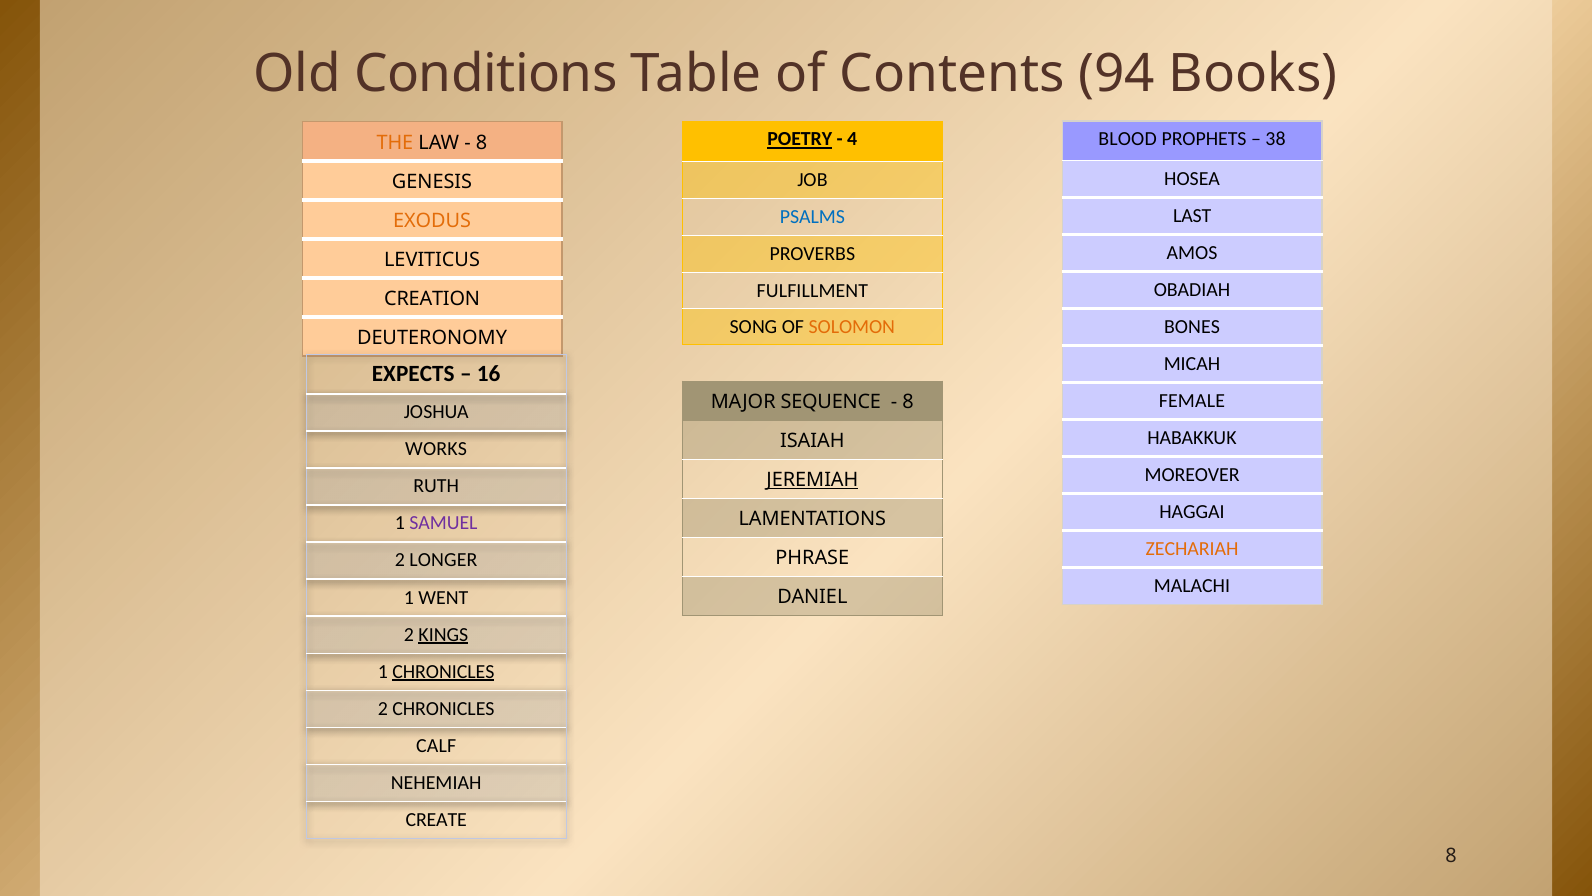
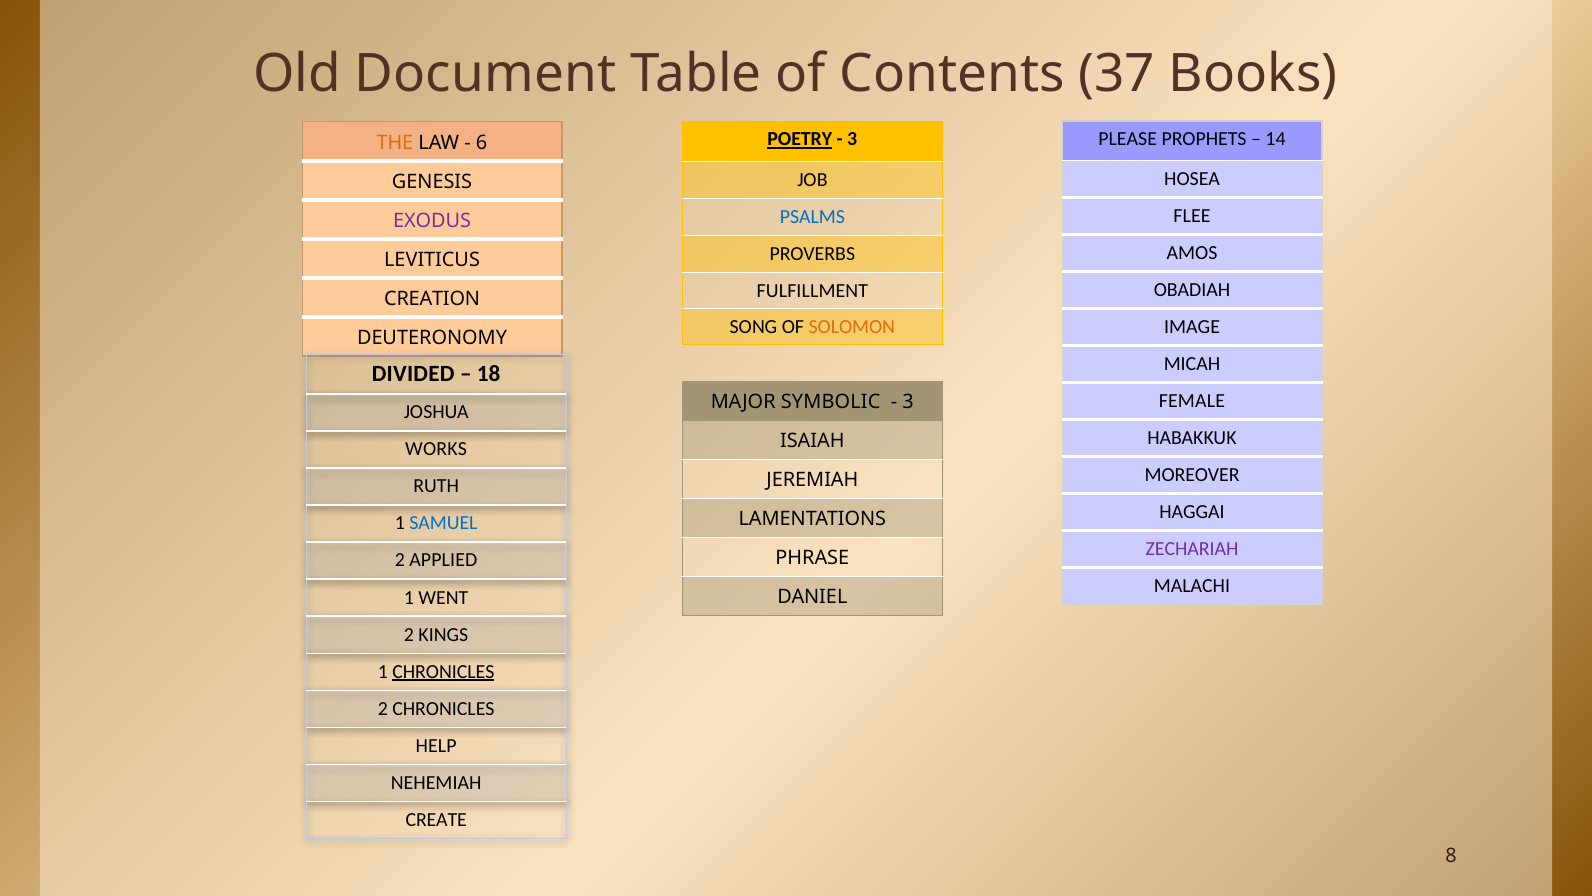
Conditions: Conditions -> Document
94: 94 -> 37
4 at (852, 139): 4 -> 3
BLOOD: BLOOD -> PLEASE
38: 38 -> 14
8 at (482, 142): 8 -> 6
LAST: LAST -> FLEE
EXODUS colour: orange -> purple
BONES: BONES -> IMAGE
EXPECTS: EXPECTS -> DIVIDED
16: 16 -> 18
SEQUENCE: SEQUENCE -> SYMBOLIC
8 at (908, 402): 8 -> 3
JEREMIAH underline: present -> none
SAMUEL colour: purple -> blue
ZECHARIAH colour: orange -> purple
LONGER: LONGER -> APPLIED
KINGS underline: present -> none
CALF: CALF -> HELP
